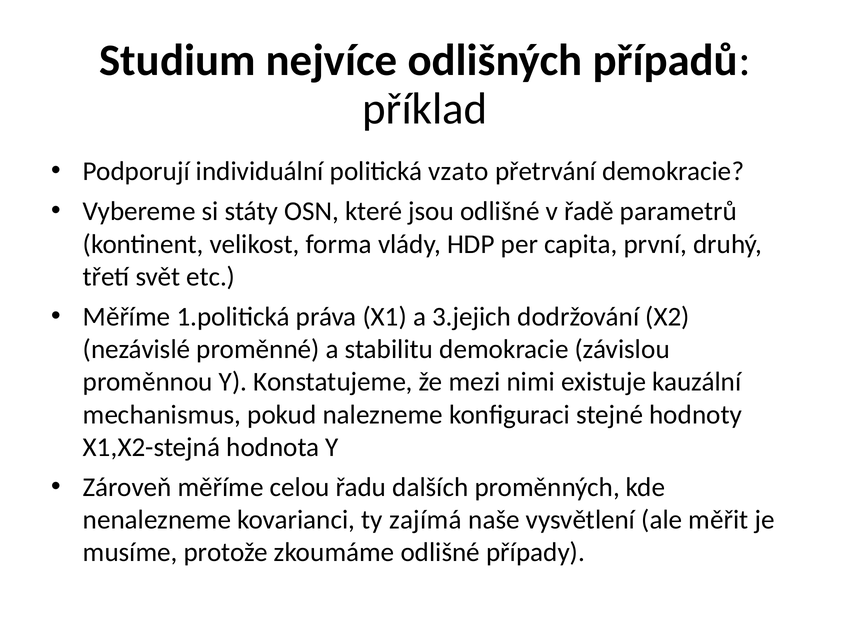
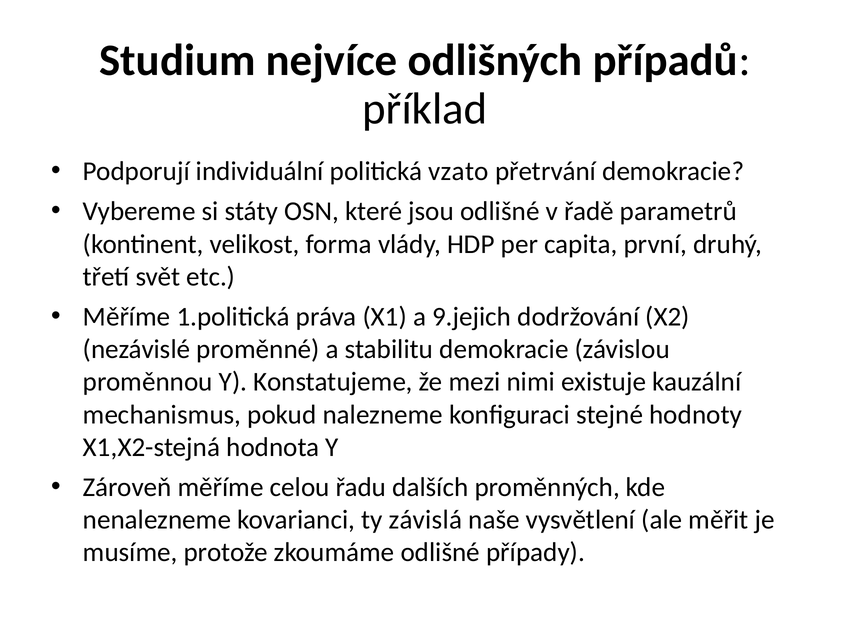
3.jejich: 3.jejich -> 9.jejich
zajímá: zajímá -> závislá
